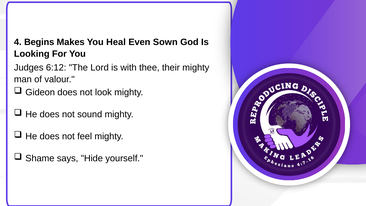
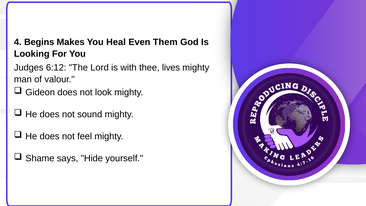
Sown: Sown -> Them
their: their -> lives
